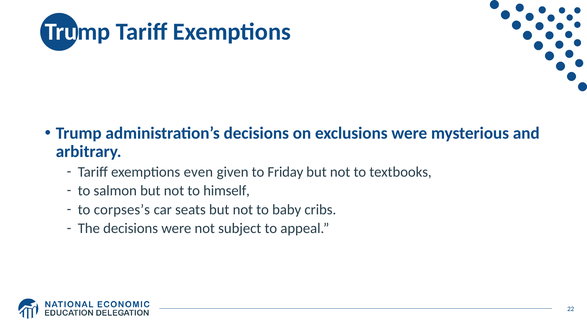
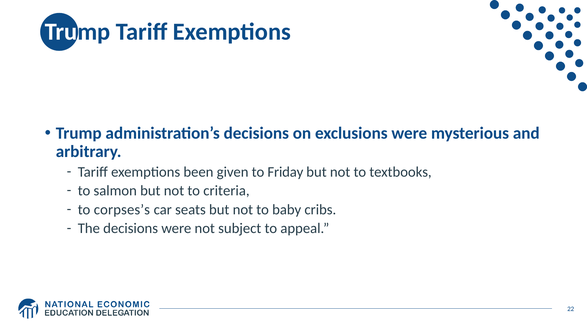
even: even -> been
himself: himself -> criteria
